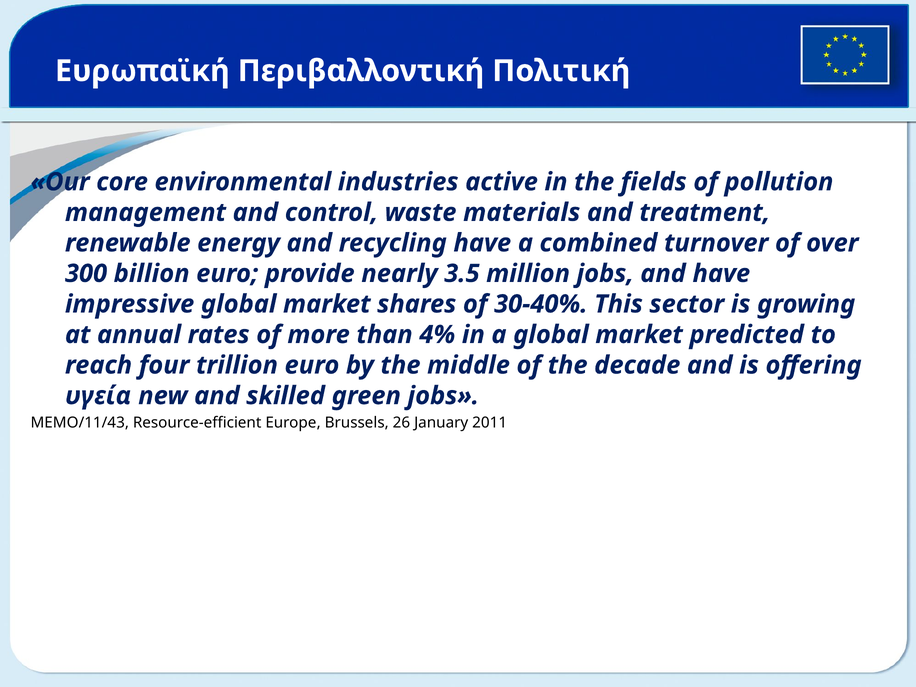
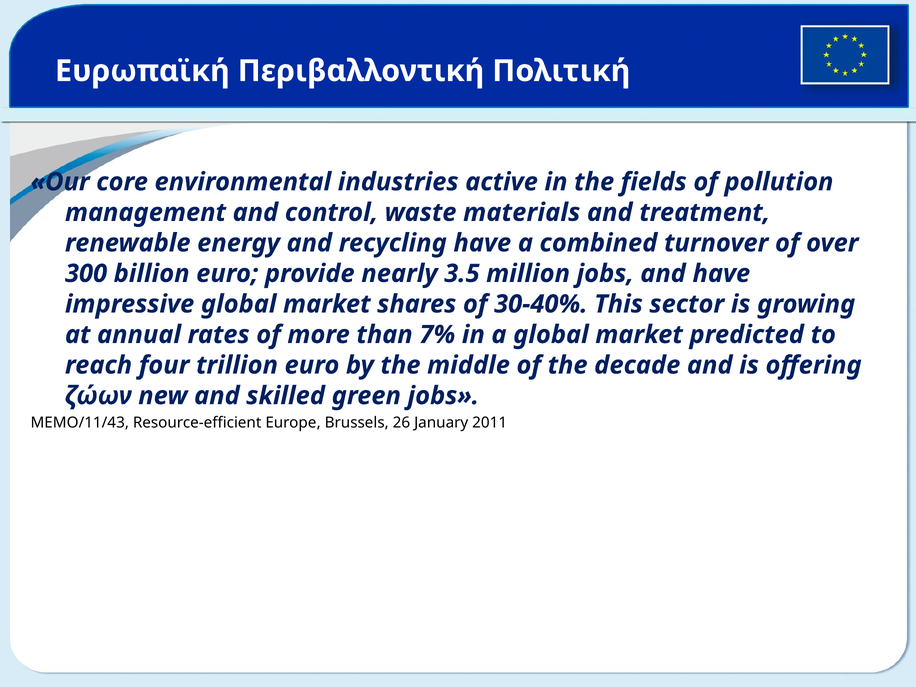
4%: 4% -> 7%
υγεία: υγεία -> ζώων
